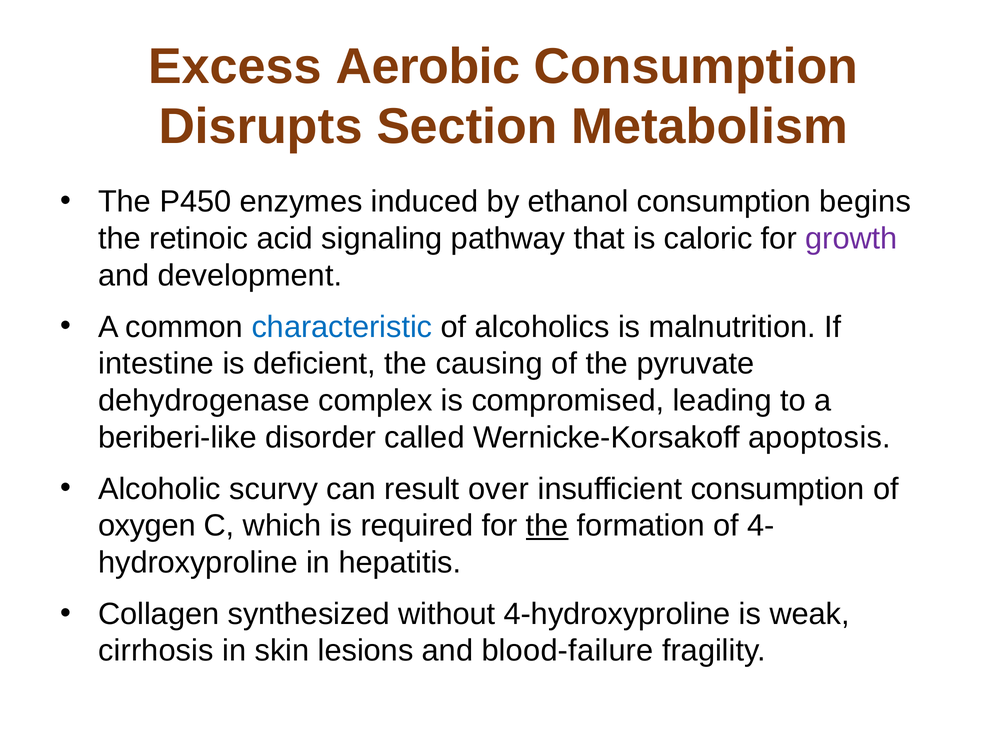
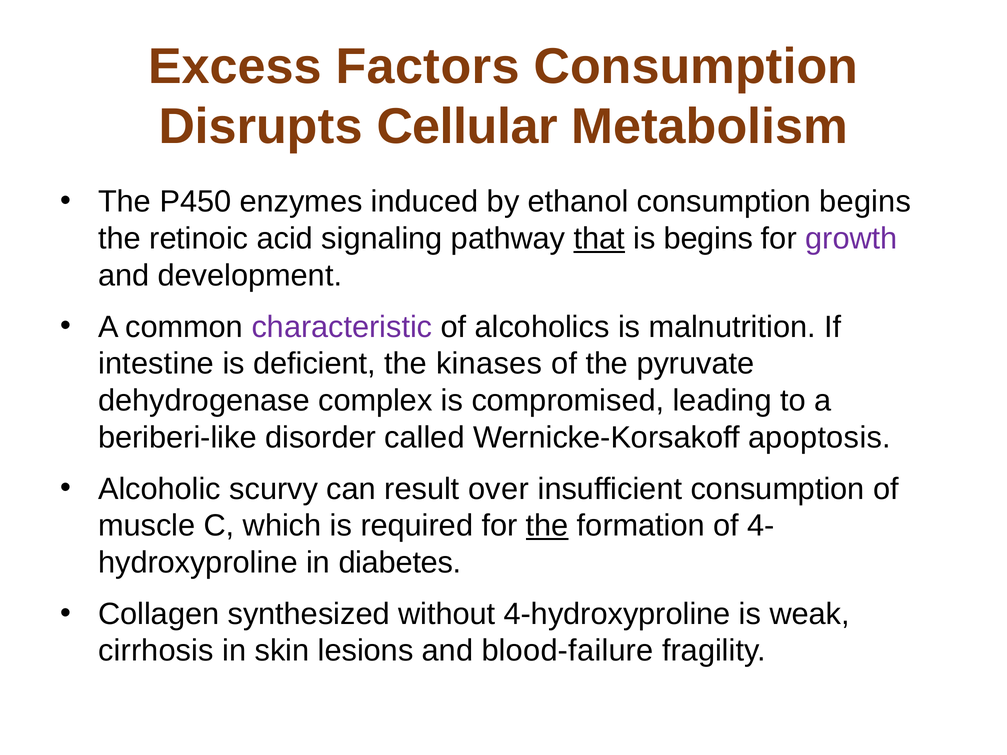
Aerobic: Aerobic -> Factors
Section: Section -> Cellular
that underline: none -> present
is caloric: caloric -> begins
characteristic colour: blue -> purple
causing: causing -> kinases
oxygen: oxygen -> muscle
hepatitis: hepatitis -> diabetes
